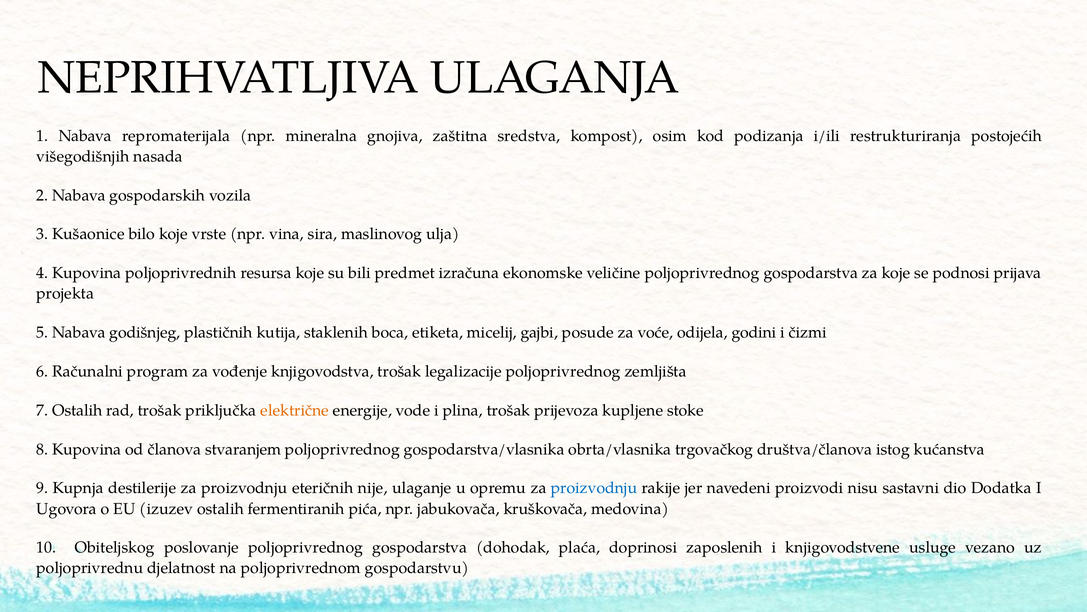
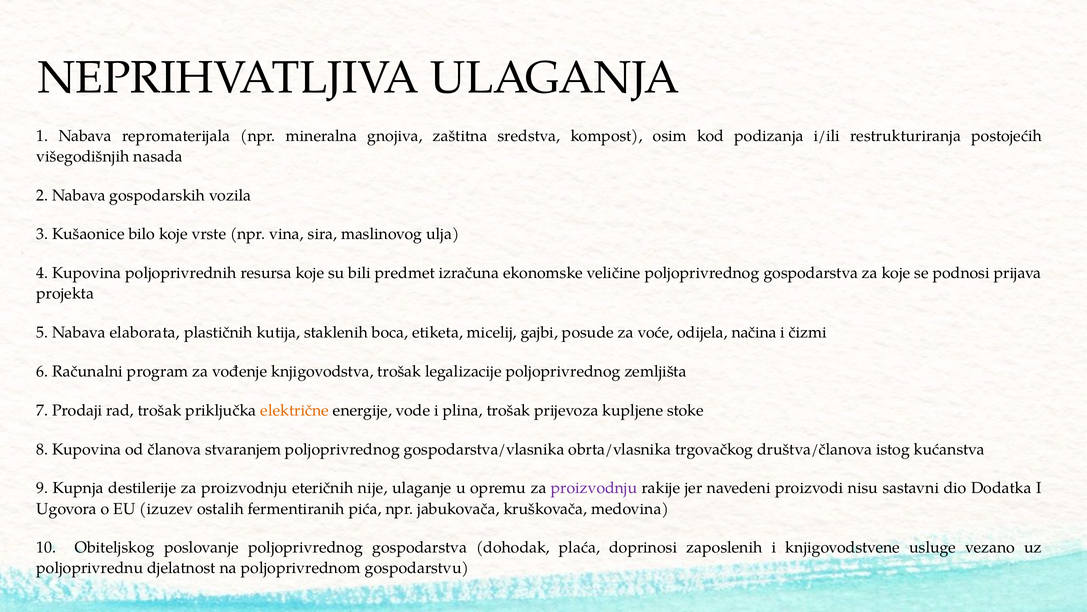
godišnjeg: godišnjeg -> elaborata
godini: godini -> načina
7 Ostalih: Ostalih -> Prodaji
proizvodnju at (594, 488) colour: blue -> purple
